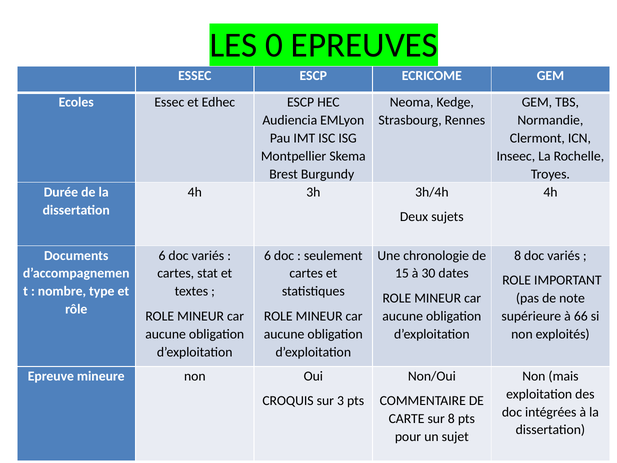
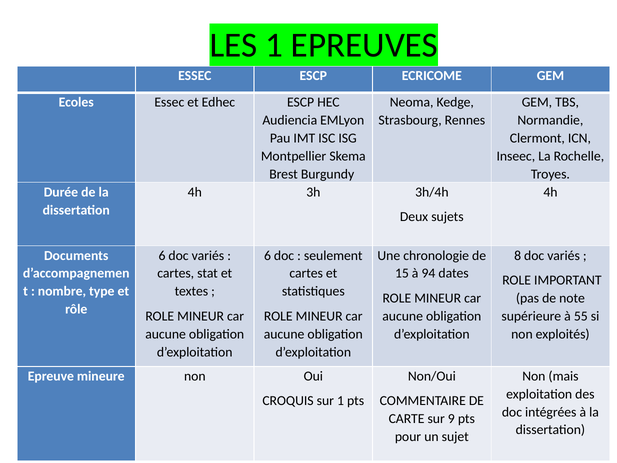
LES 0: 0 -> 1
30: 30 -> 94
66: 66 -> 55
sur 3: 3 -> 1
sur 8: 8 -> 9
